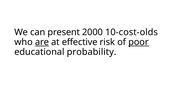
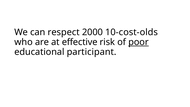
present: present -> respect
are underline: present -> none
probability: probability -> participant
